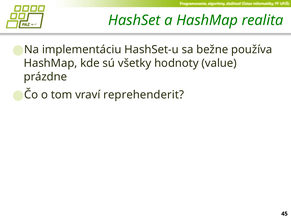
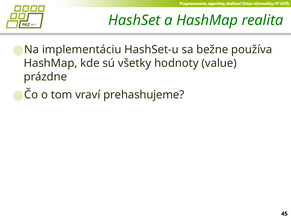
reprehenderit: reprehenderit -> prehashujeme
